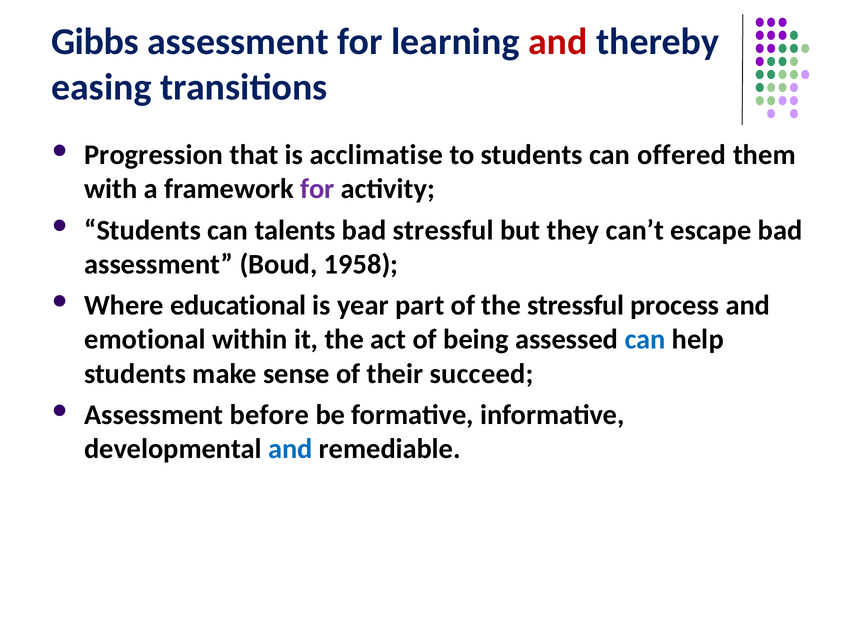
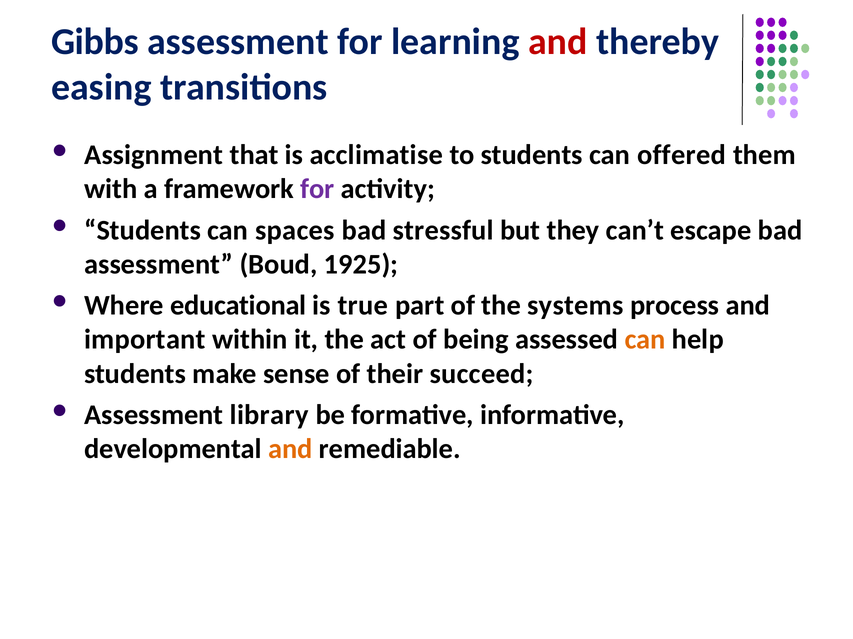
Progression: Progression -> Assignment
talents: talents -> spaces
1958: 1958 -> 1925
year: year -> true
the stressful: stressful -> systems
emotional: emotional -> important
can at (645, 340) colour: blue -> orange
before: before -> library
and at (290, 449) colour: blue -> orange
